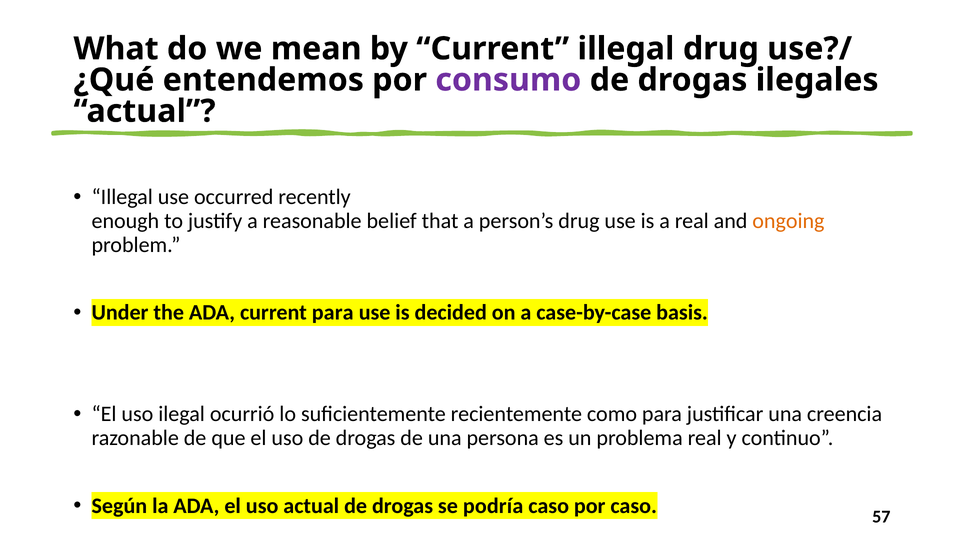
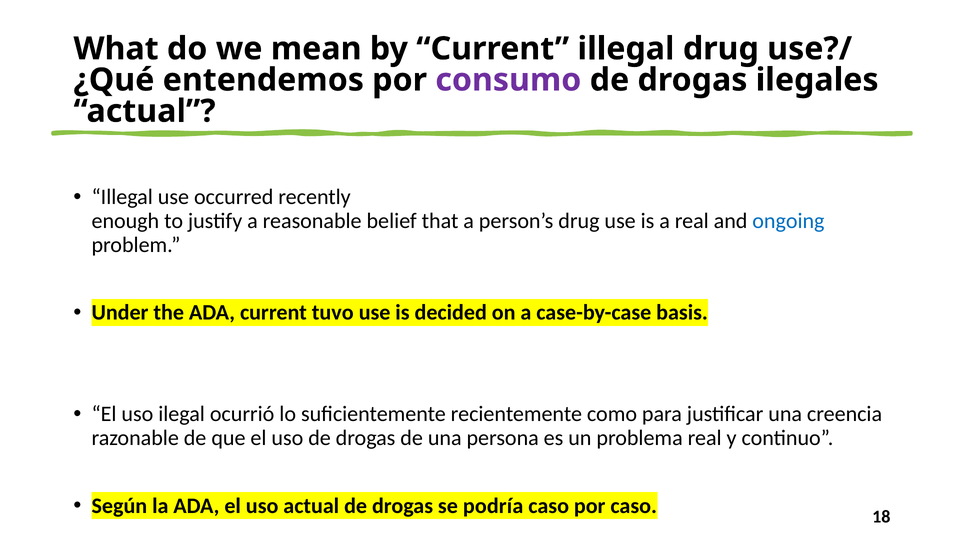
ongoing colour: orange -> blue
current para: para -> tuvo
57: 57 -> 18
